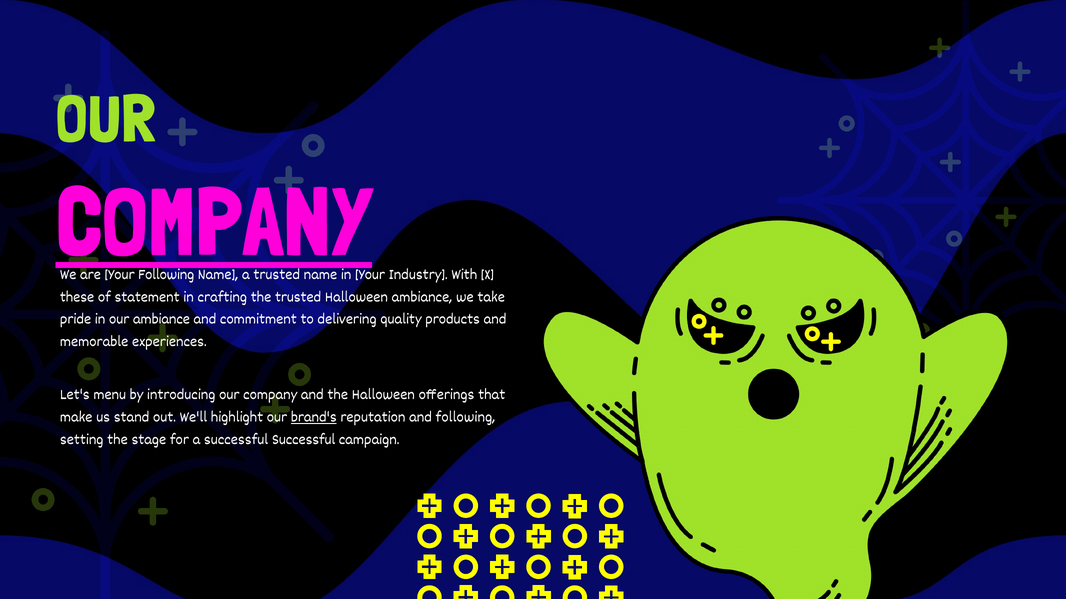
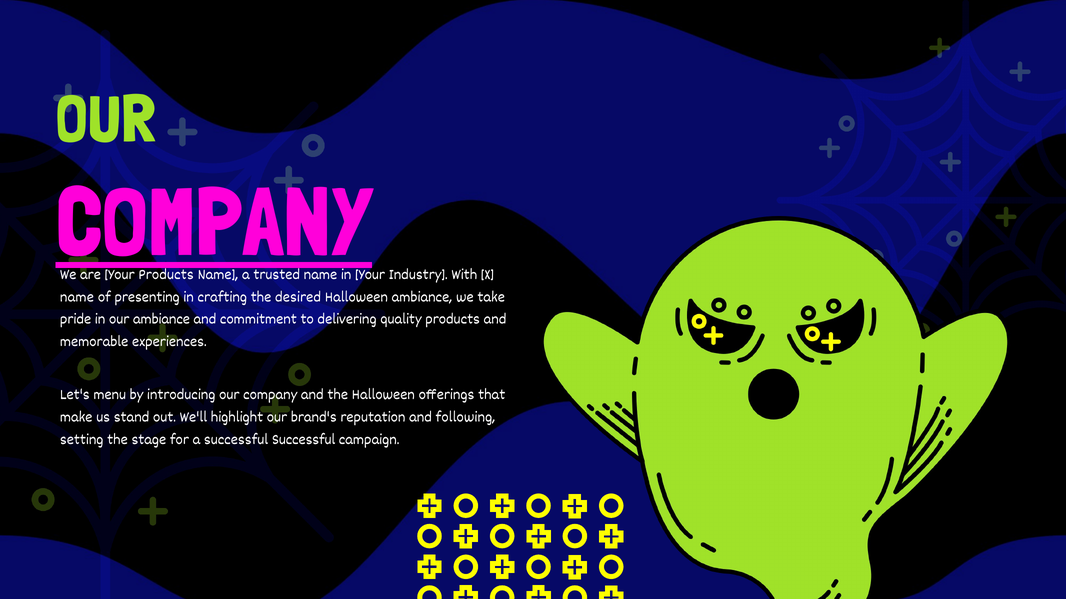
Your Following: Following -> Products
these at (77, 296): these -> name
statement: statement -> presenting
the trusted: trusted -> desired
brand's underline: present -> none
